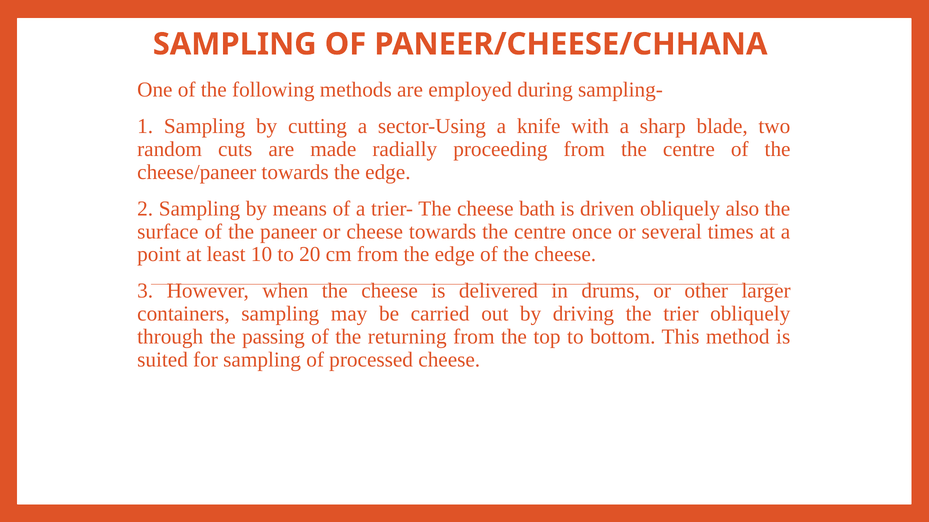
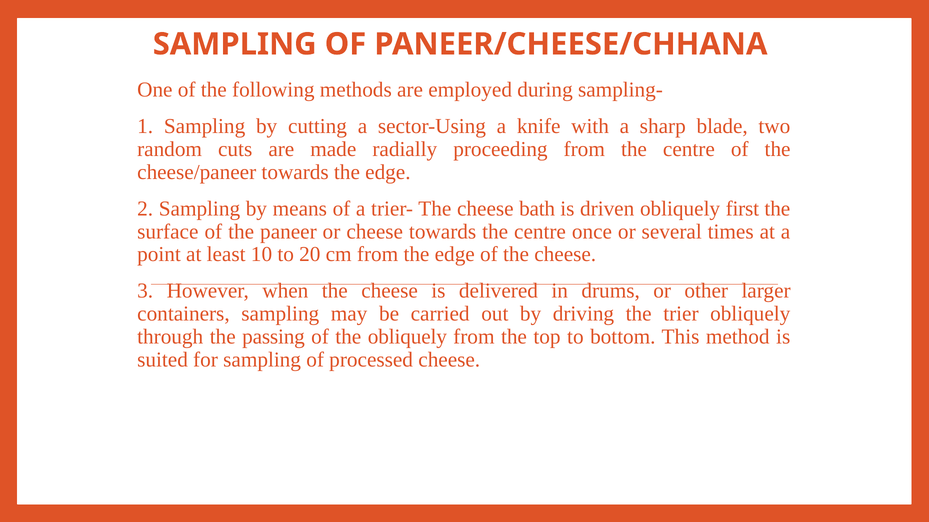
also: also -> first
the returning: returning -> obliquely
